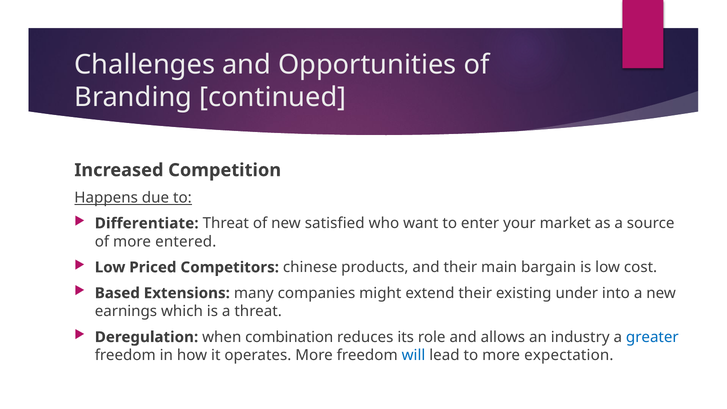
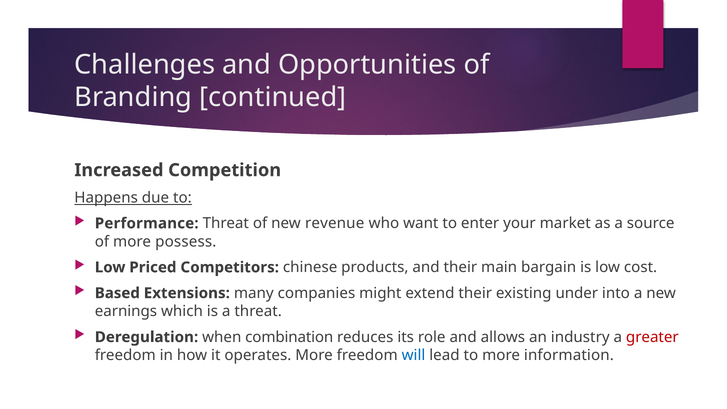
Differentiate: Differentiate -> Performance
satisfied: satisfied -> revenue
entered: entered -> possess
greater colour: blue -> red
expectation: expectation -> information
